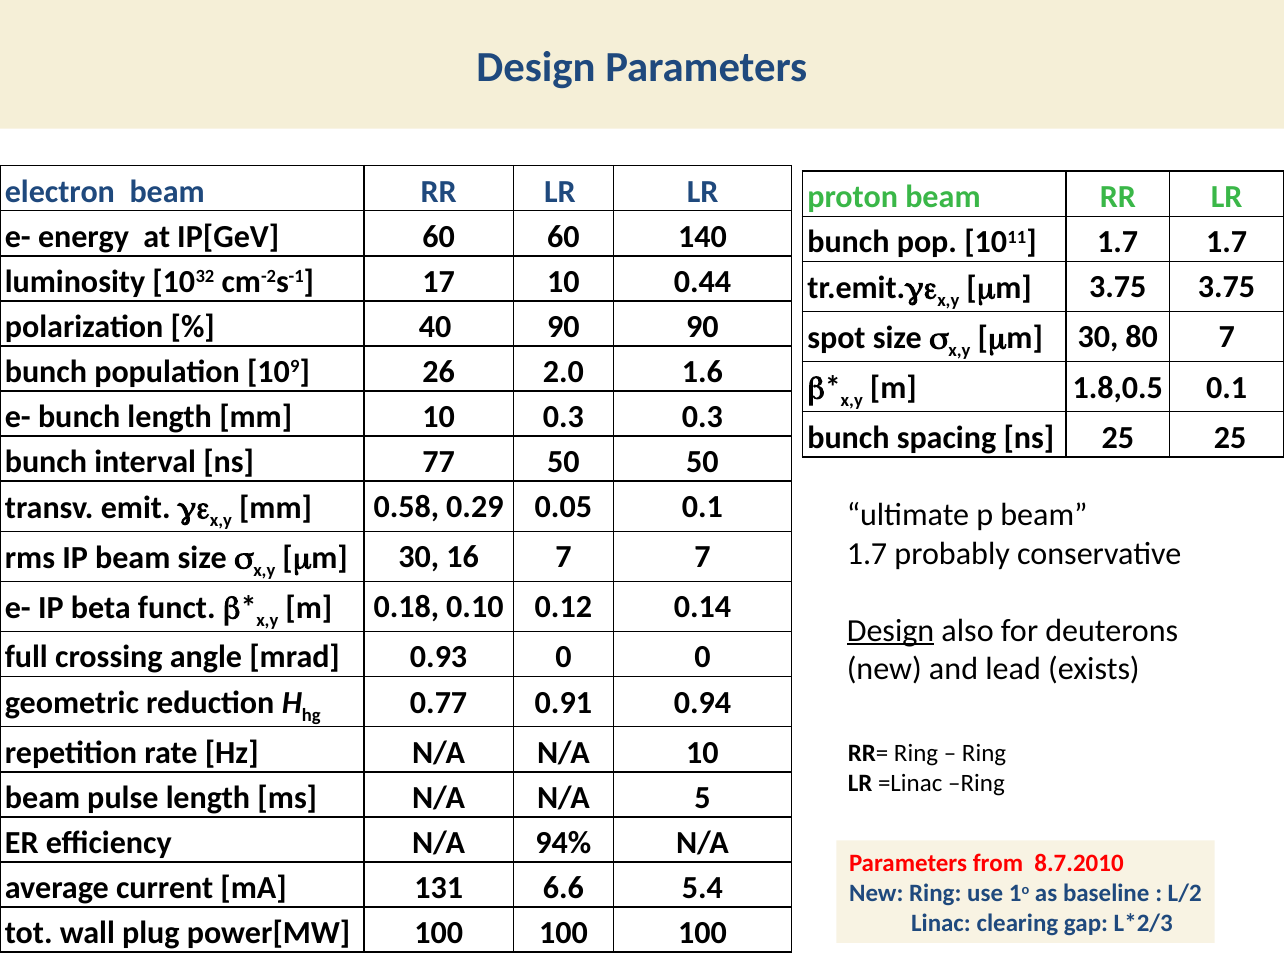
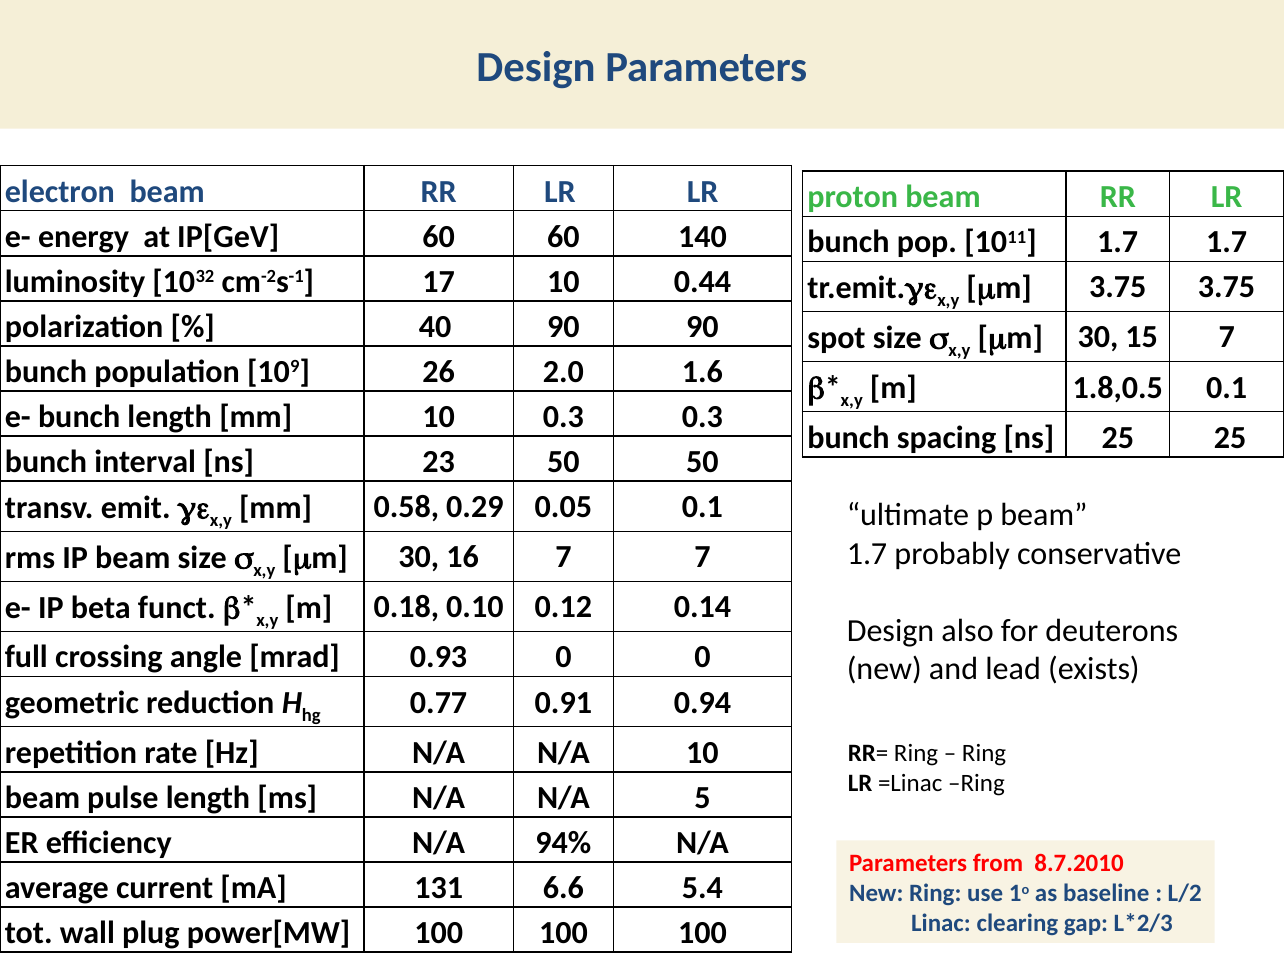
80: 80 -> 15
77: 77 -> 23
Design at (891, 631) underline: present -> none
